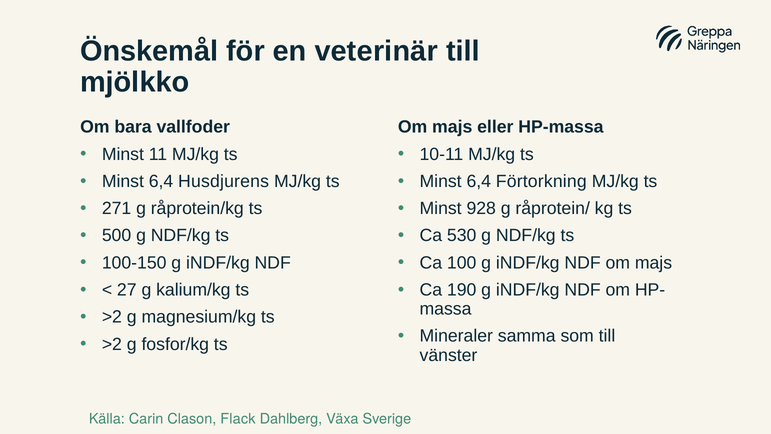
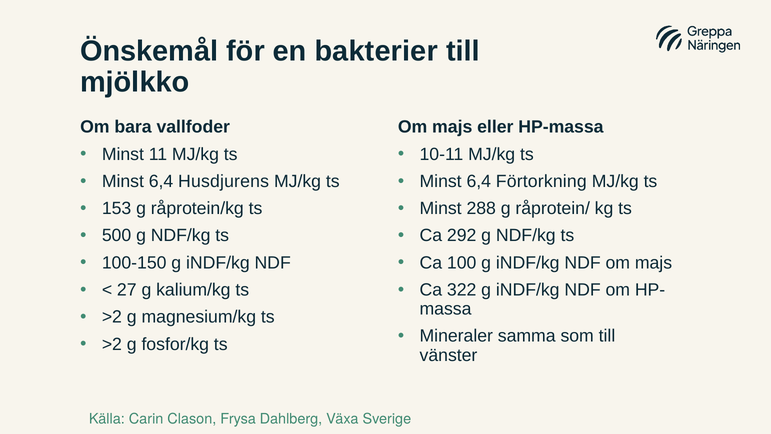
veterinär: veterinär -> bakterier
271: 271 -> 153
928: 928 -> 288
530: 530 -> 292
190: 190 -> 322
Flack: Flack -> Frysa
